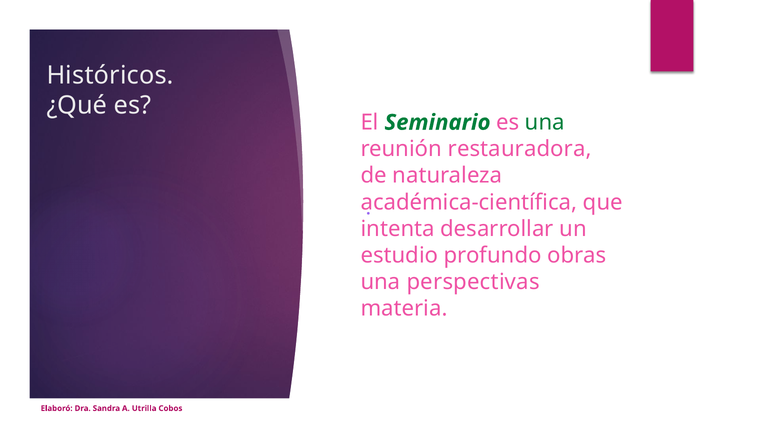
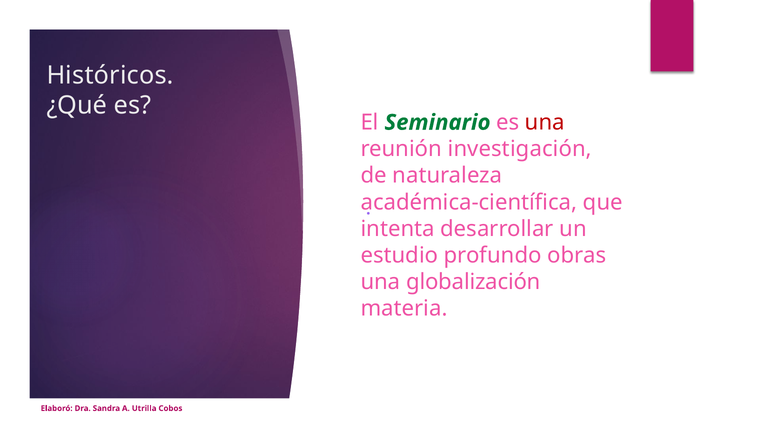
una at (545, 122) colour: green -> red
restauradora: restauradora -> investigación
perspectivas: perspectivas -> globalización
